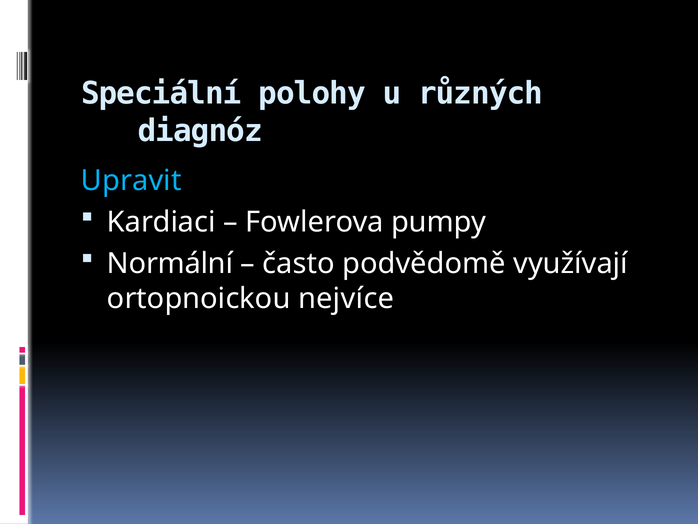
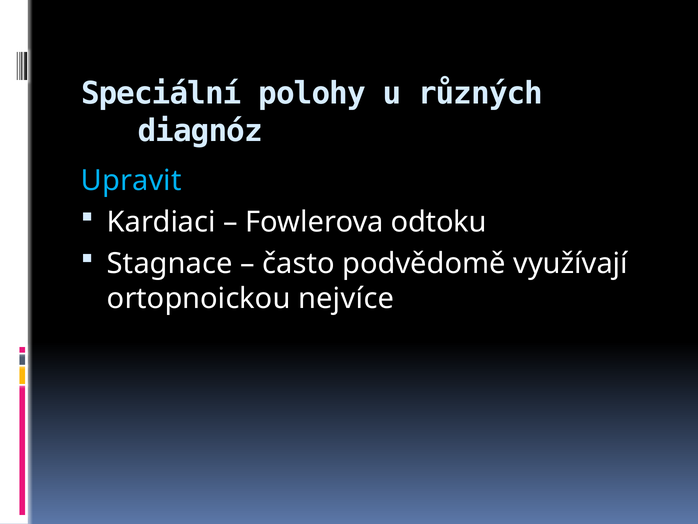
pumpy: pumpy -> odtoku
Normální: Normální -> Stagnace
